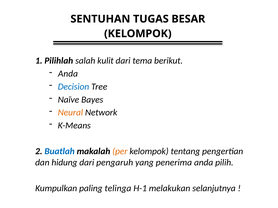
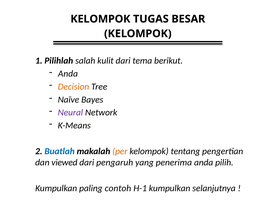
SENTUHAN at (100, 19): SENTUHAN -> KELOMPOK
Decision colour: blue -> orange
Neural colour: orange -> purple
hidung: hidung -> viewed
telinga: telinga -> contoh
H-1 melakukan: melakukan -> kumpulkan
